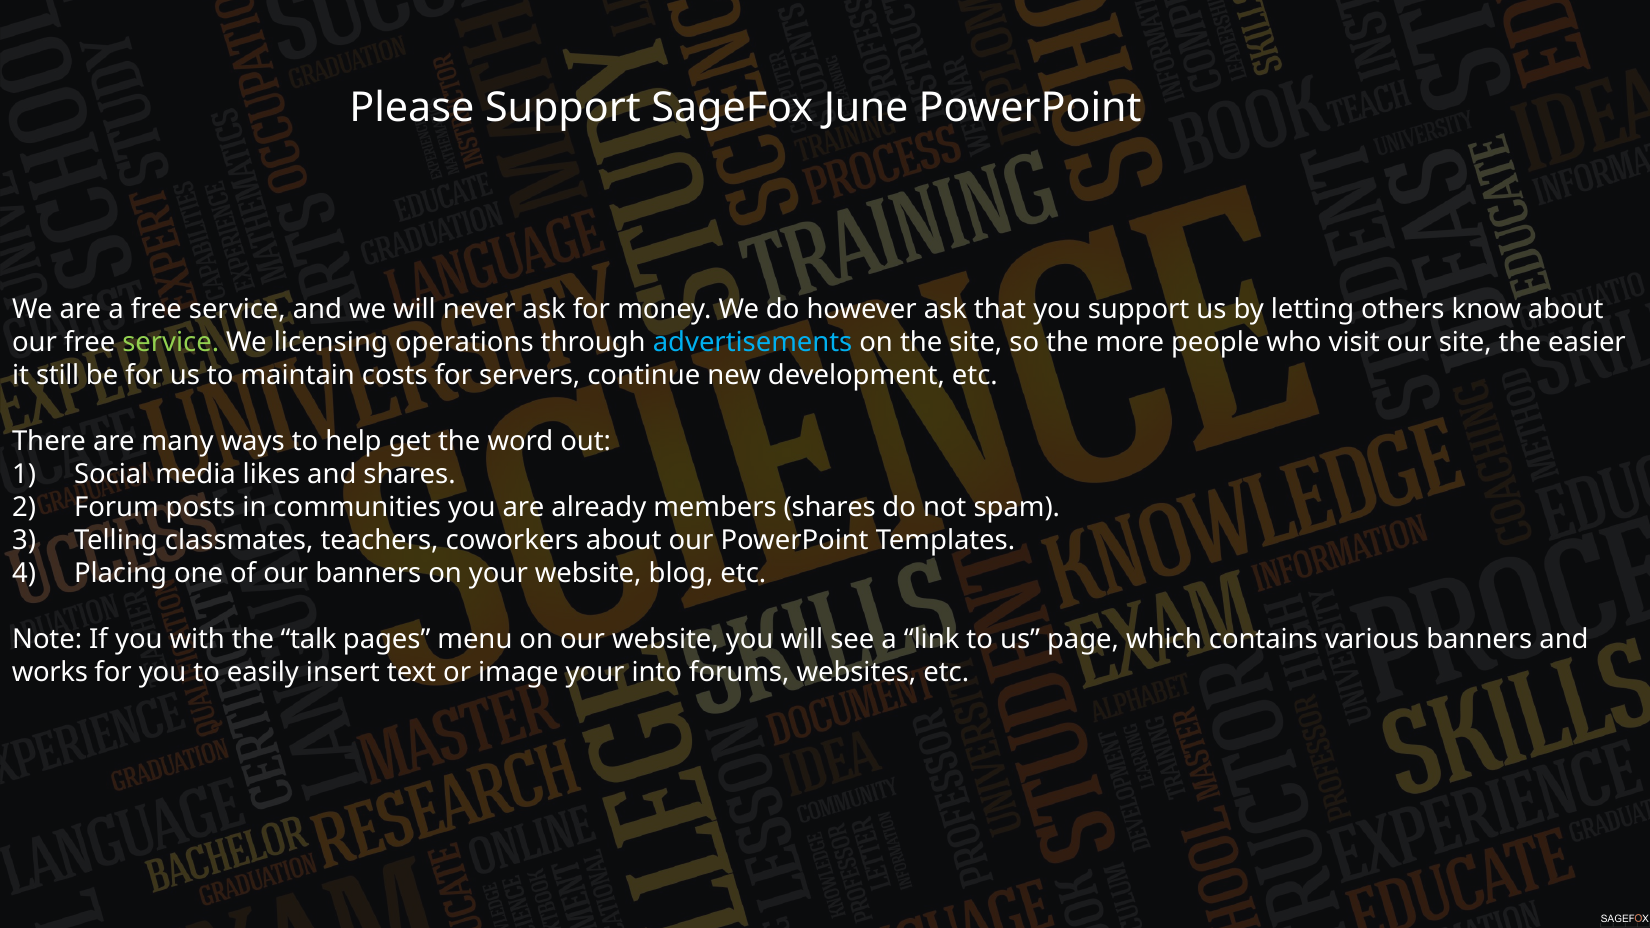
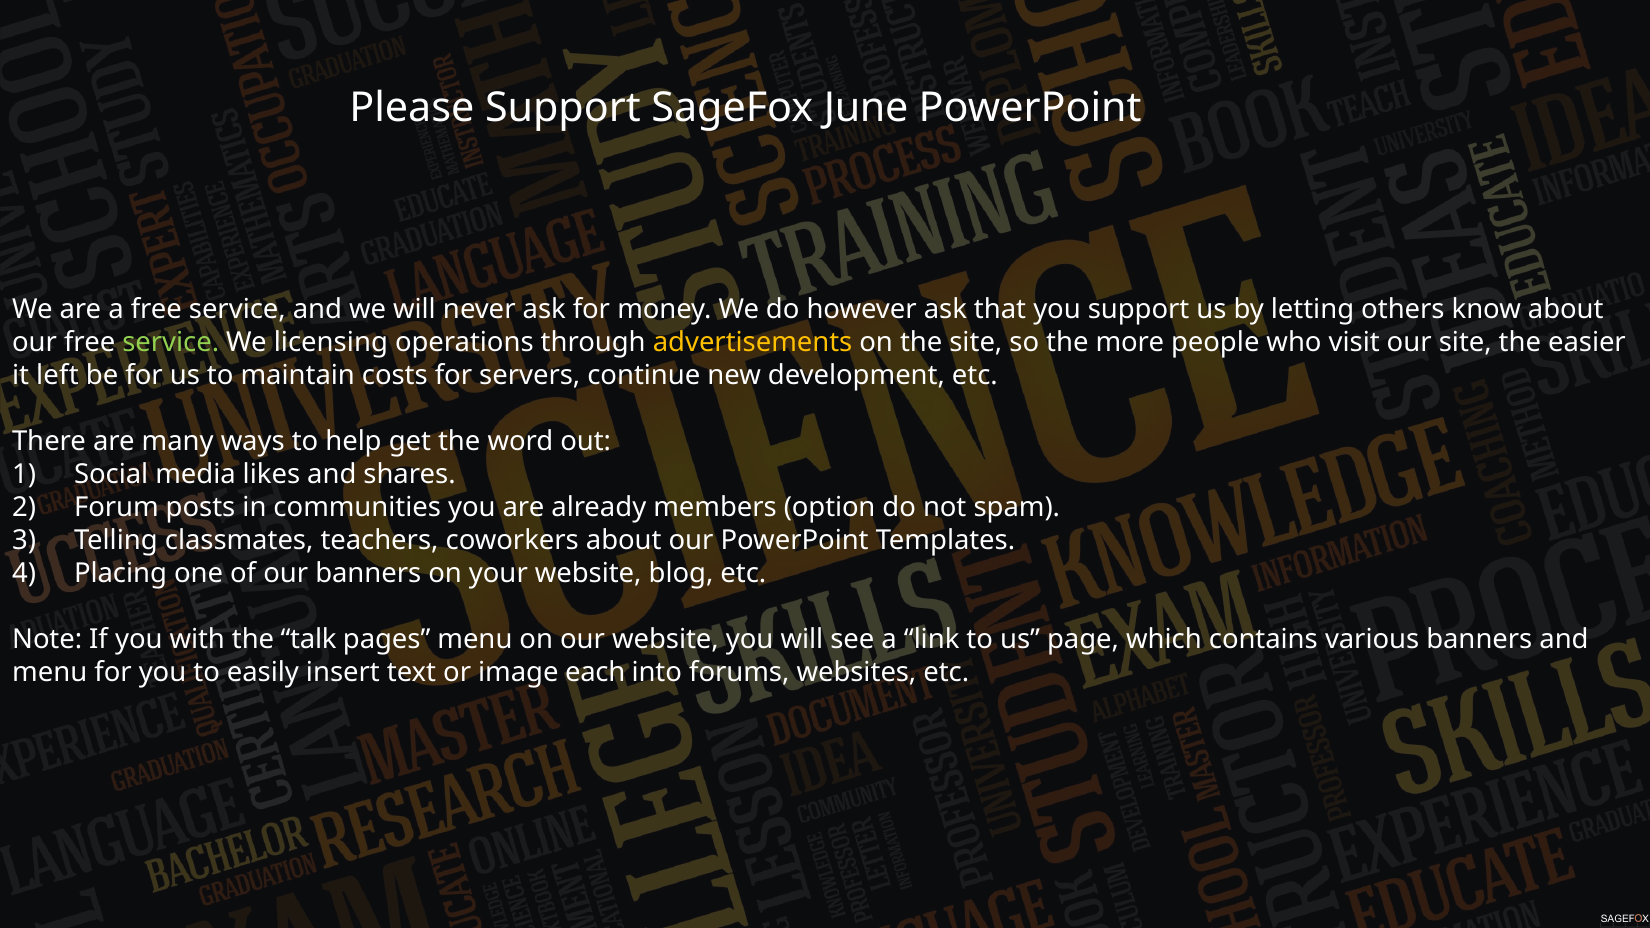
advertisements colour: light blue -> yellow
still: still -> left
members shares: shares -> option
works at (50, 672): works -> menu
image your: your -> each
